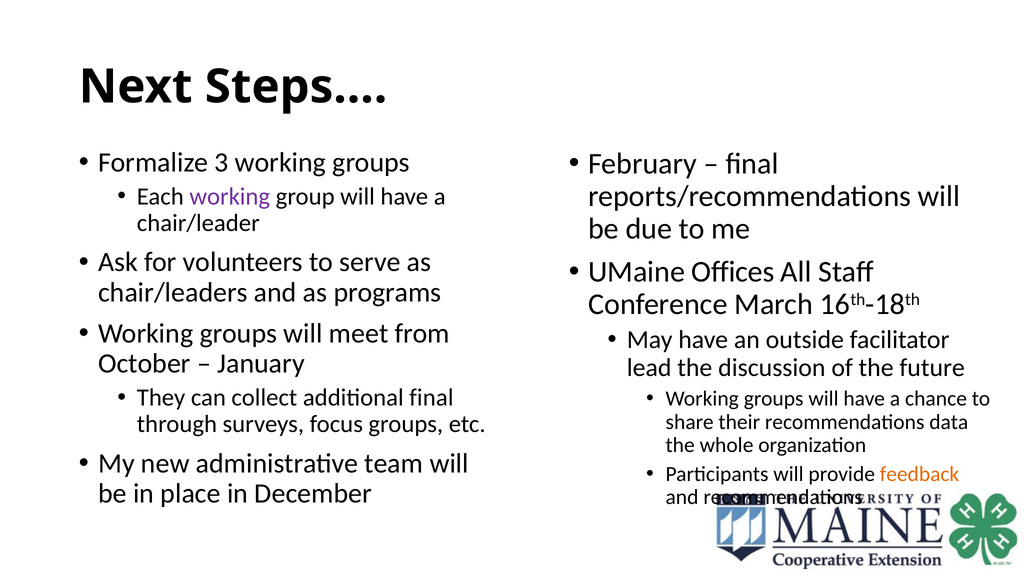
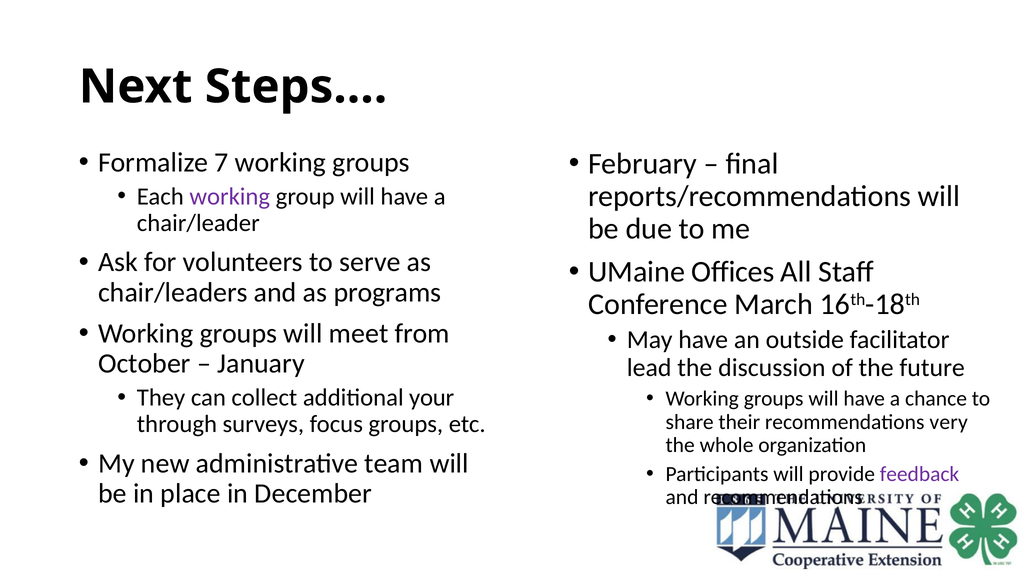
3: 3 -> 7
additional final: final -> your
data: data -> very
feedback colour: orange -> purple
